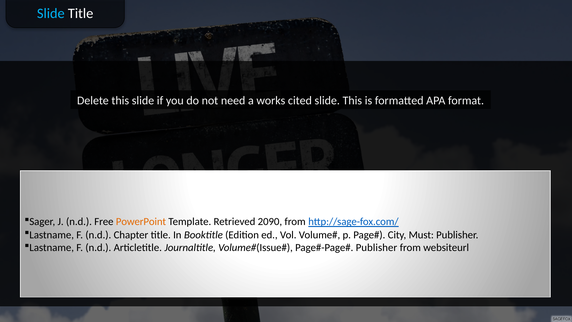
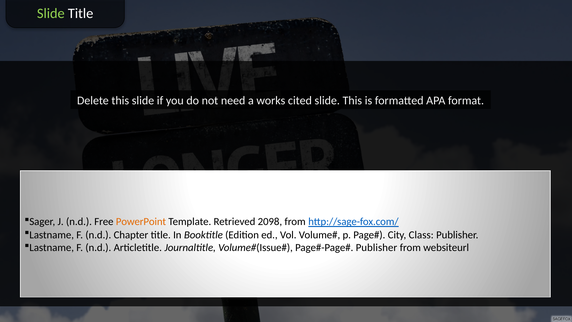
Slide at (51, 14) colour: light blue -> light green
2090: 2090 -> 2098
Must: Must -> Class
